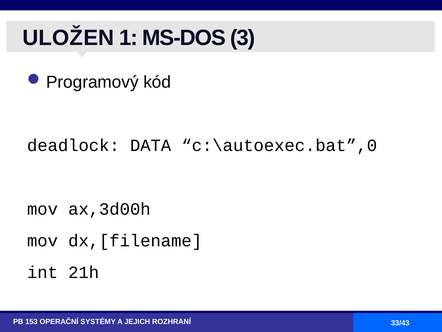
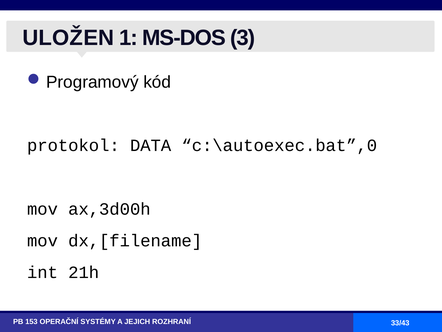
deadlock: deadlock -> protokol
